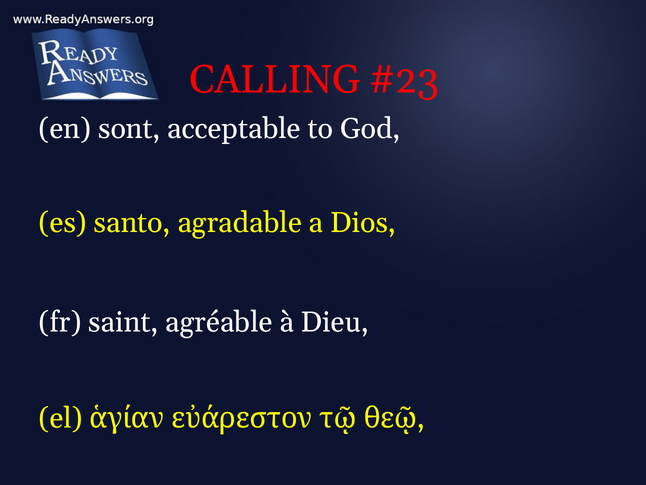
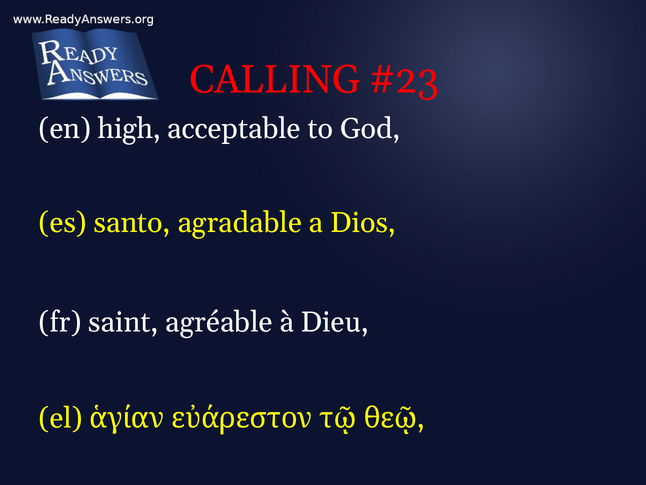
sont: sont -> high
